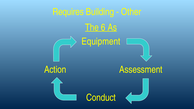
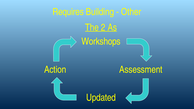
6: 6 -> 2
Equipment: Equipment -> Workshops
Conduct: Conduct -> Updated
